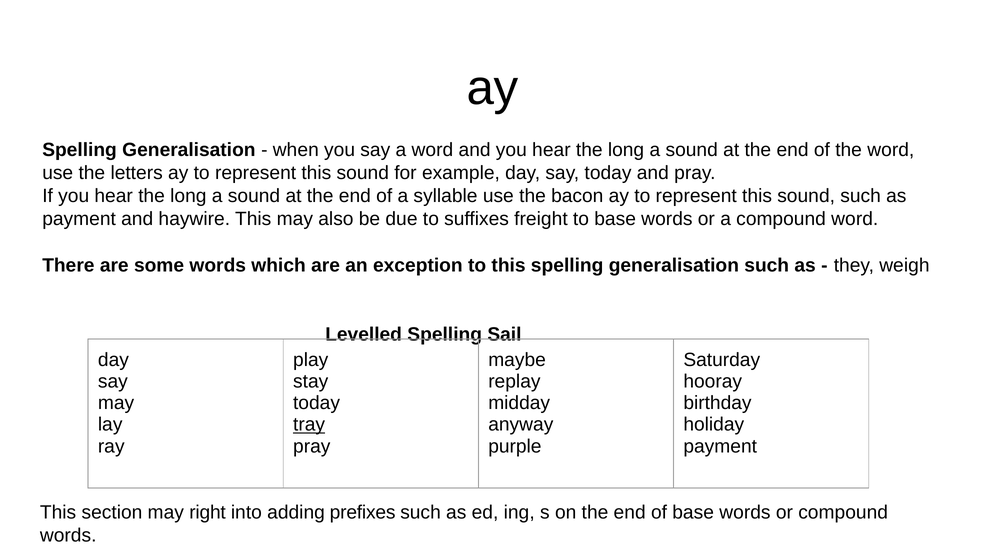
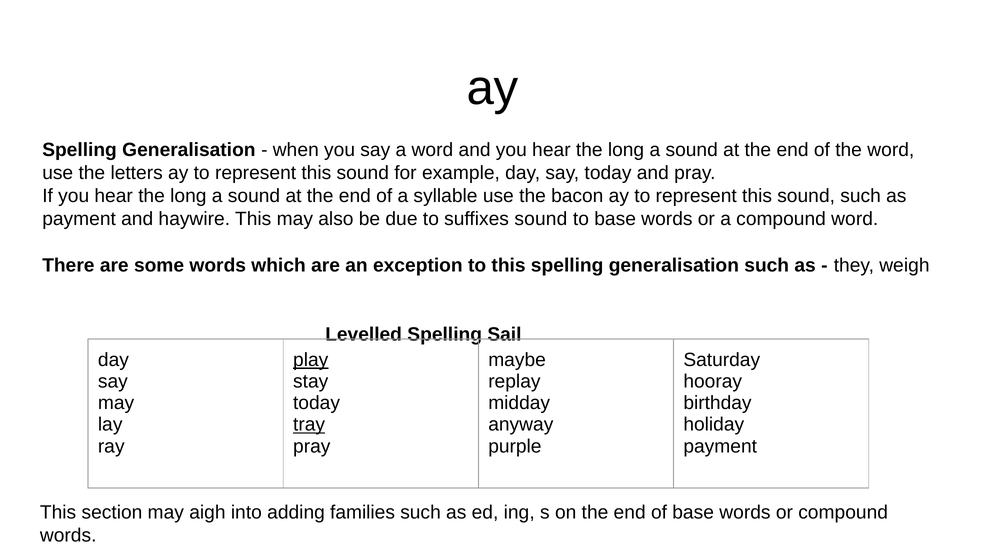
suffixes freight: freight -> sound
play underline: none -> present
right: right -> aigh
prefixes: prefixes -> families
